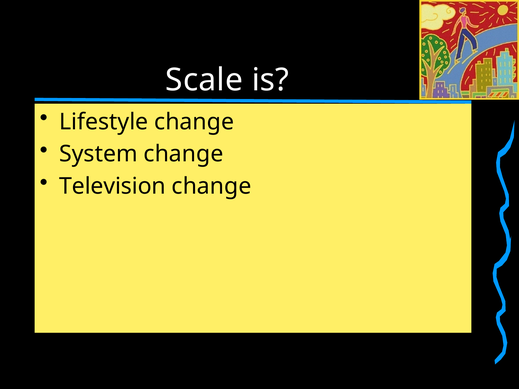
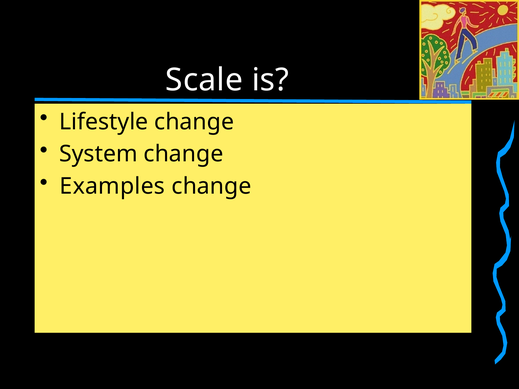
Television: Television -> Examples
